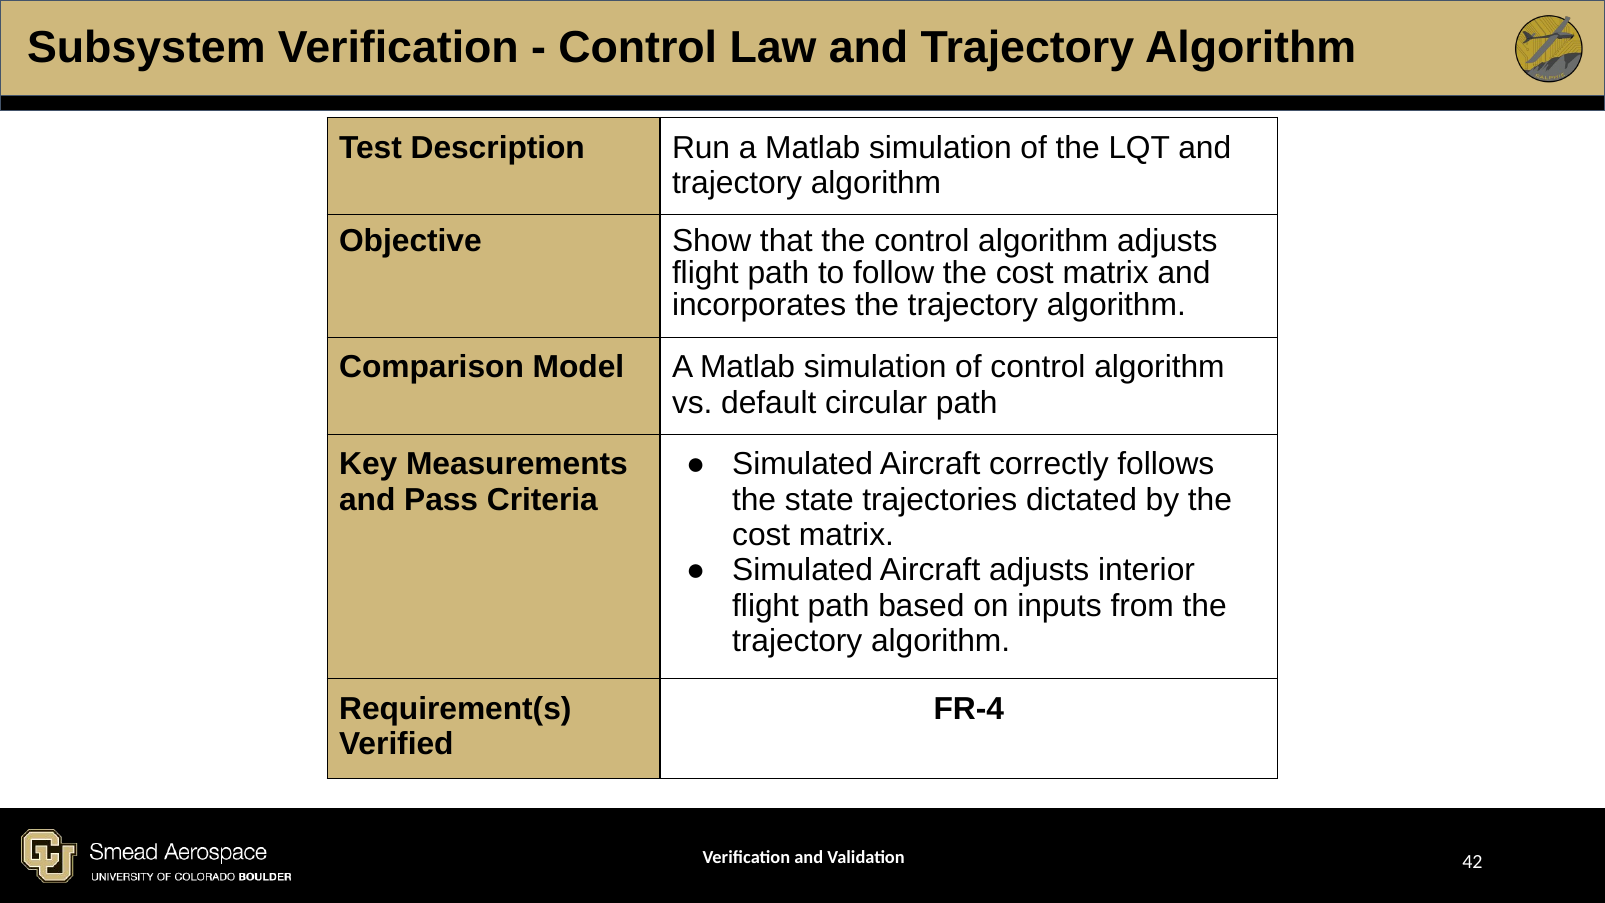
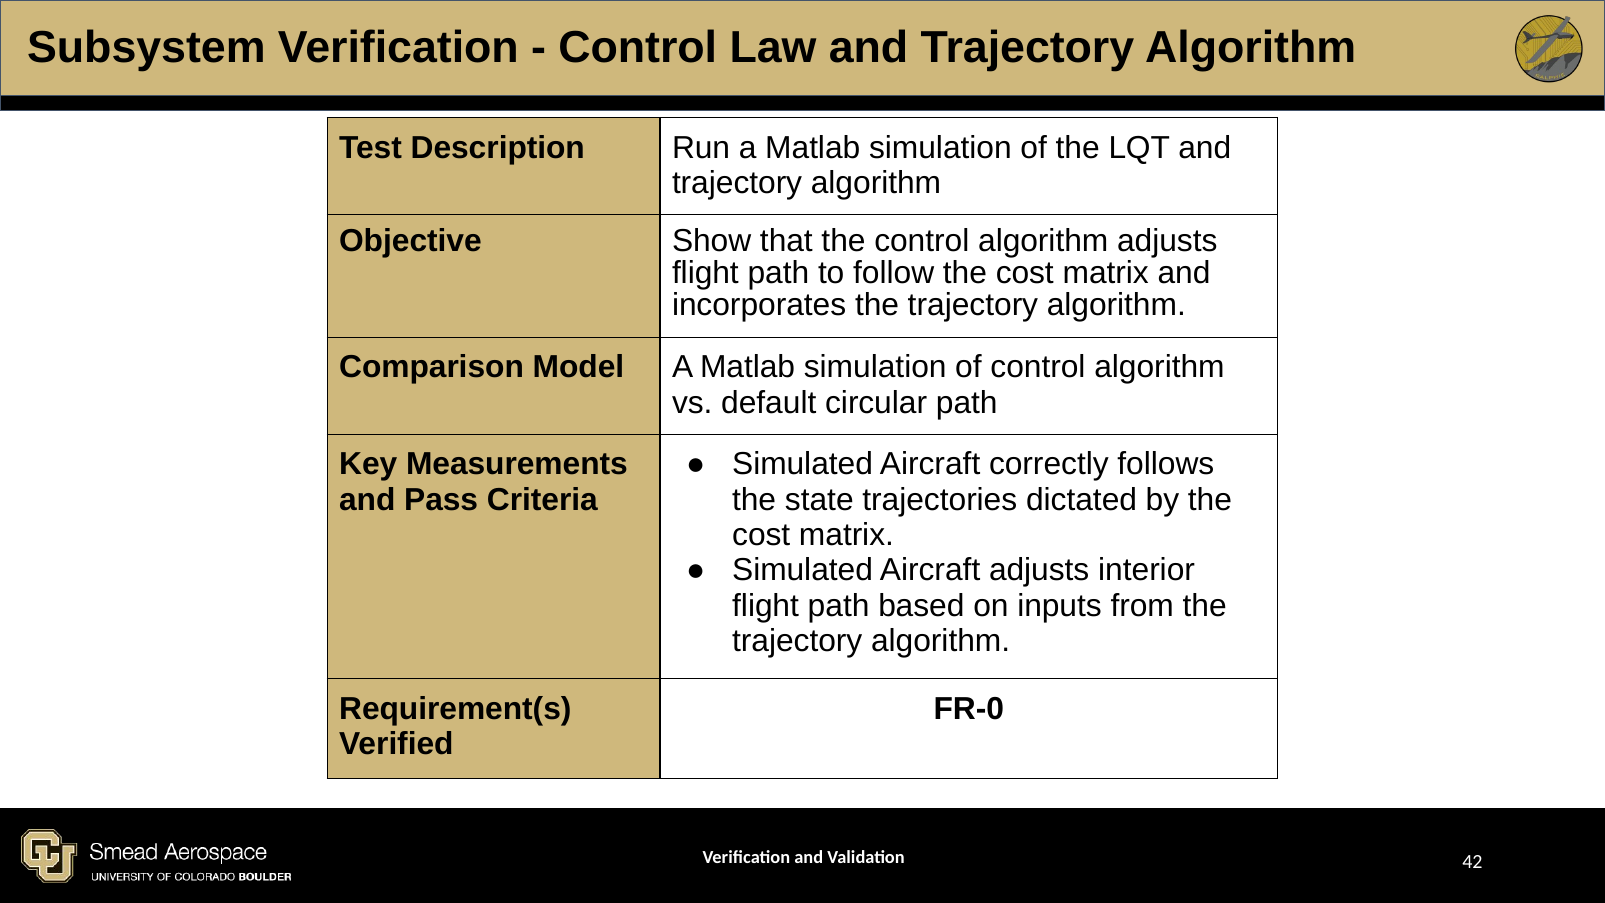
FR-4: FR-4 -> FR-0
